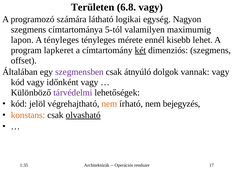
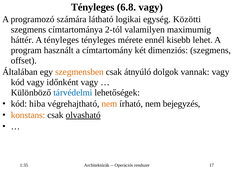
Területen at (93, 7): Területen -> Tényleges
Nagyon: Nagyon -> Közötti
5-tól: 5-tól -> 2-tól
lapon: lapon -> háttér
lapkeret: lapkeret -> használt
két underline: present -> none
szegmensben colour: purple -> orange
tárvédelmi colour: purple -> blue
jelöl: jelöl -> hiba
